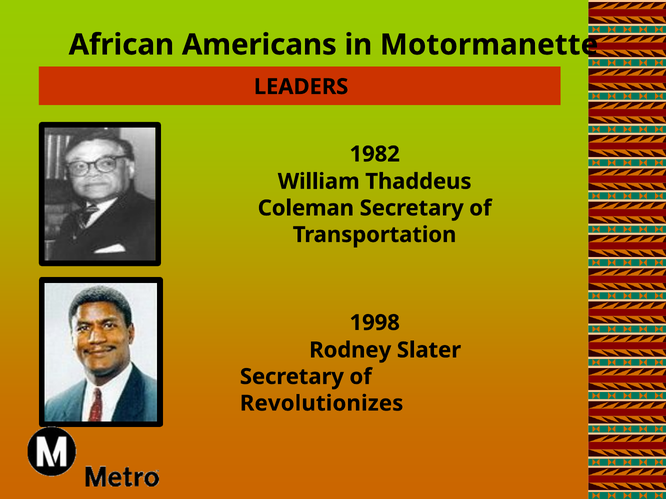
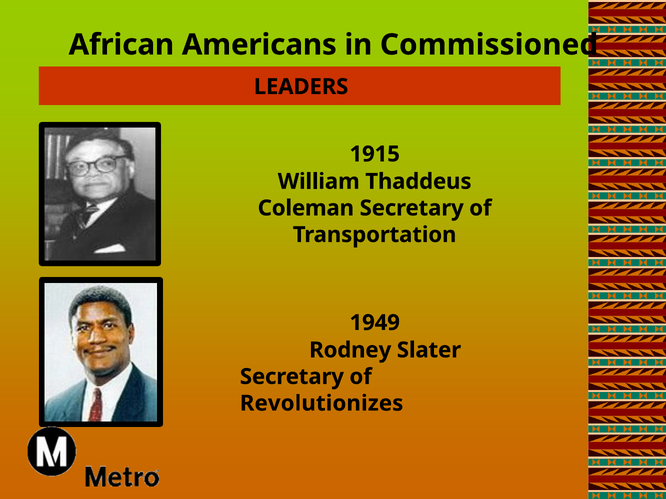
Motormanette: Motormanette -> Commissioned
1982: 1982 -> 1915
1998: 1998 -> 1949
